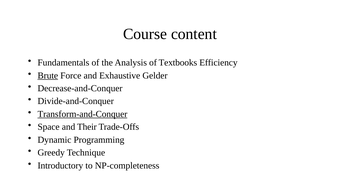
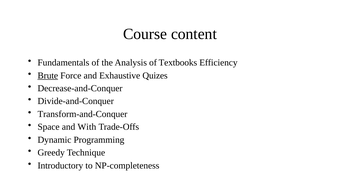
Gelder: Gelder -> Quizes
Transform-and-Conquer underline: present -> none
Their: Their -> With
